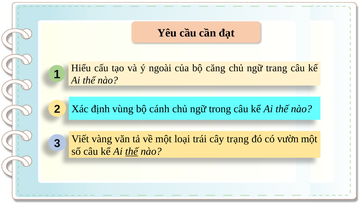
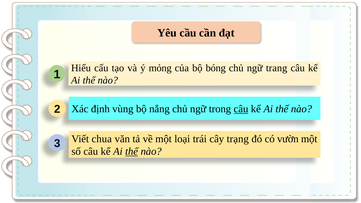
ngoài: ngoài -> mỏng
căng: căng -> bóng
cánh: cánh -> nắng
câu at (241, 109) underline: none -> present
vàng: vàng -> chua
